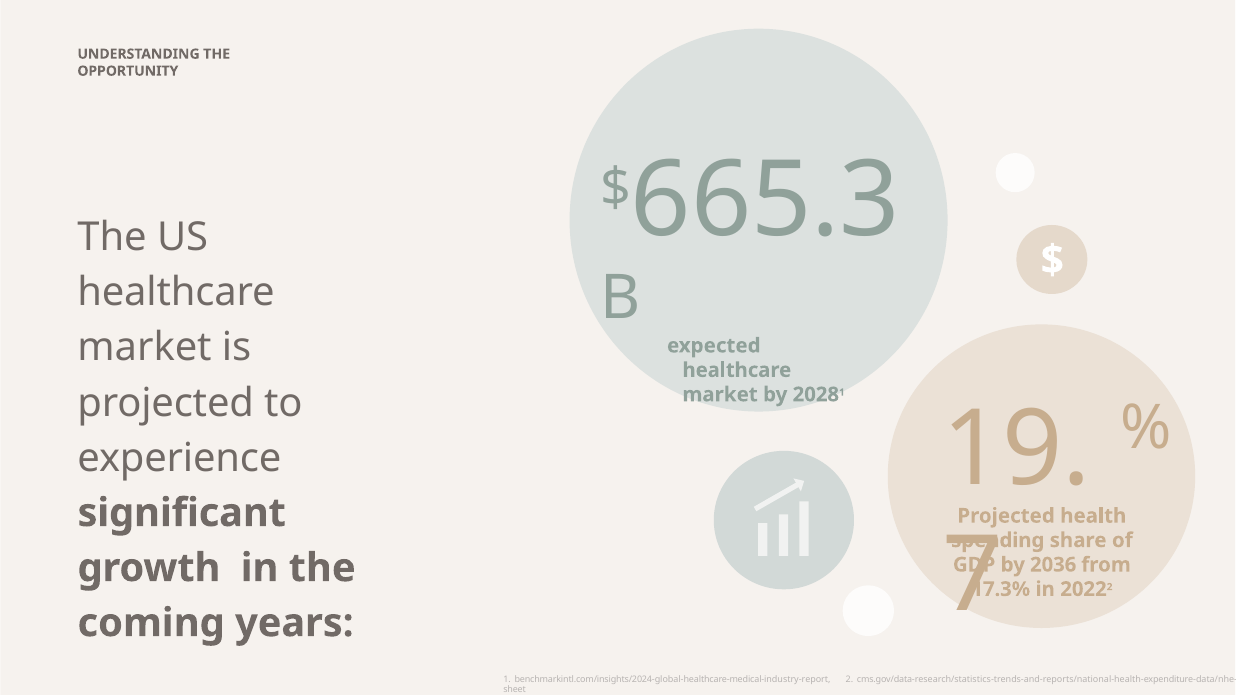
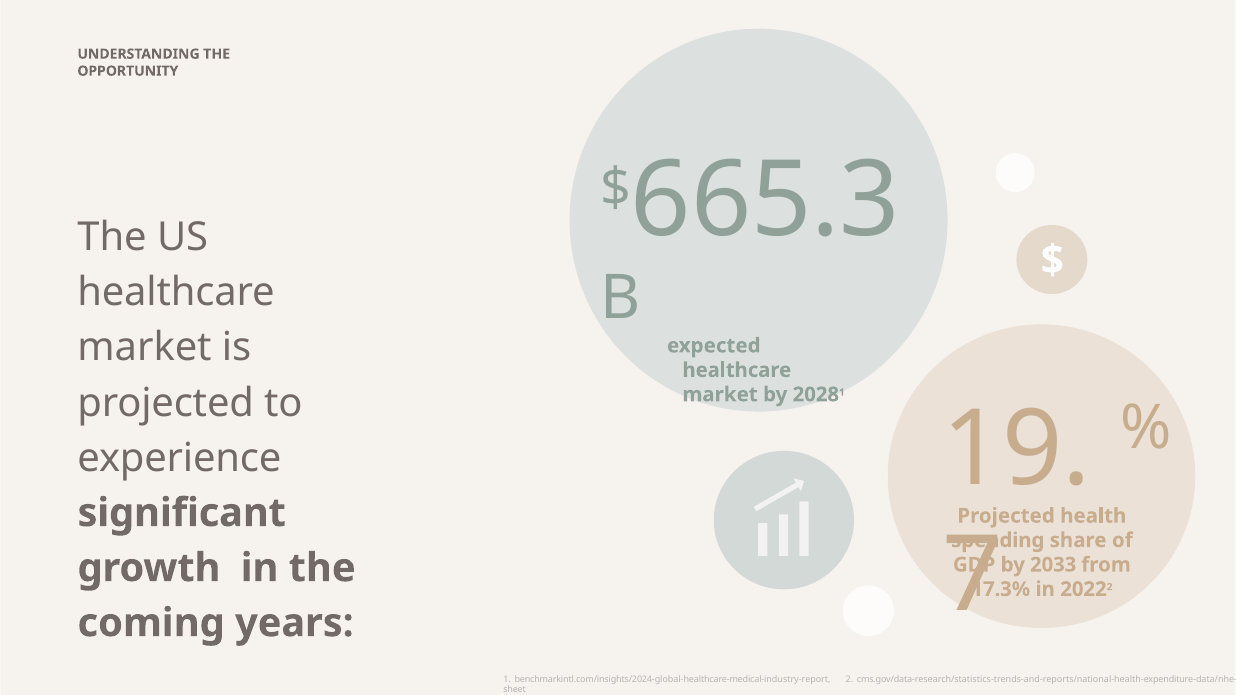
2036: 2036 -> 2033
